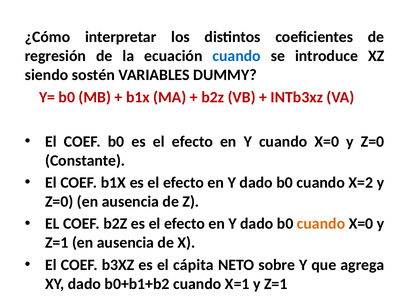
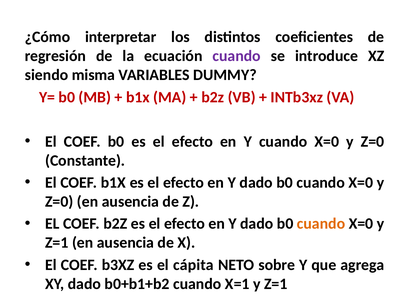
cuando at (237, 56) colour: blue -> purple
sostén: sostén -> misma
X=2 at (361, 182): X=2 -> X=0
